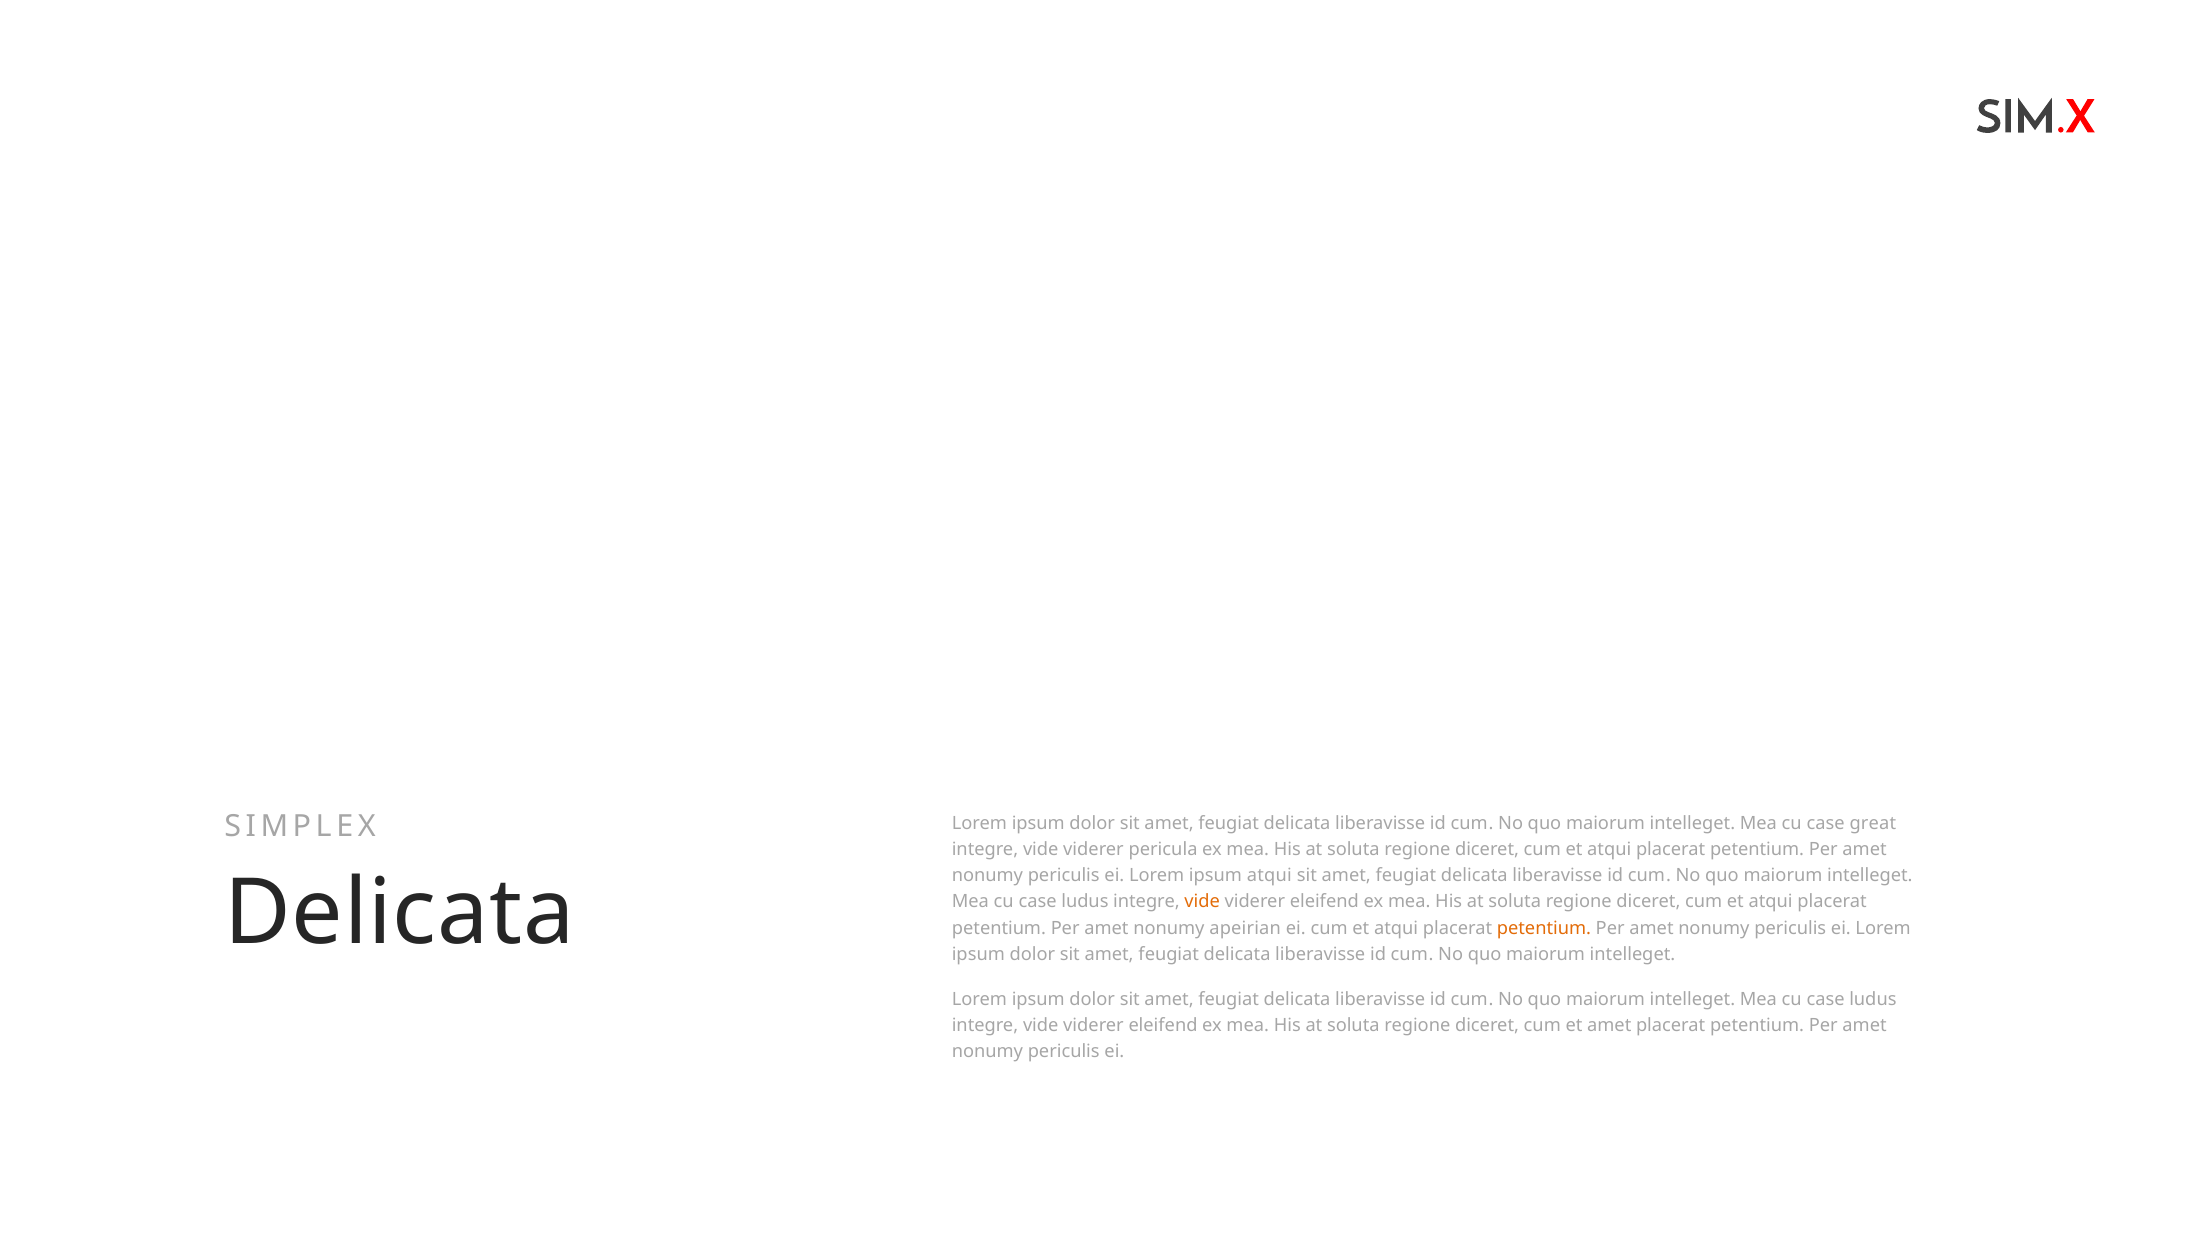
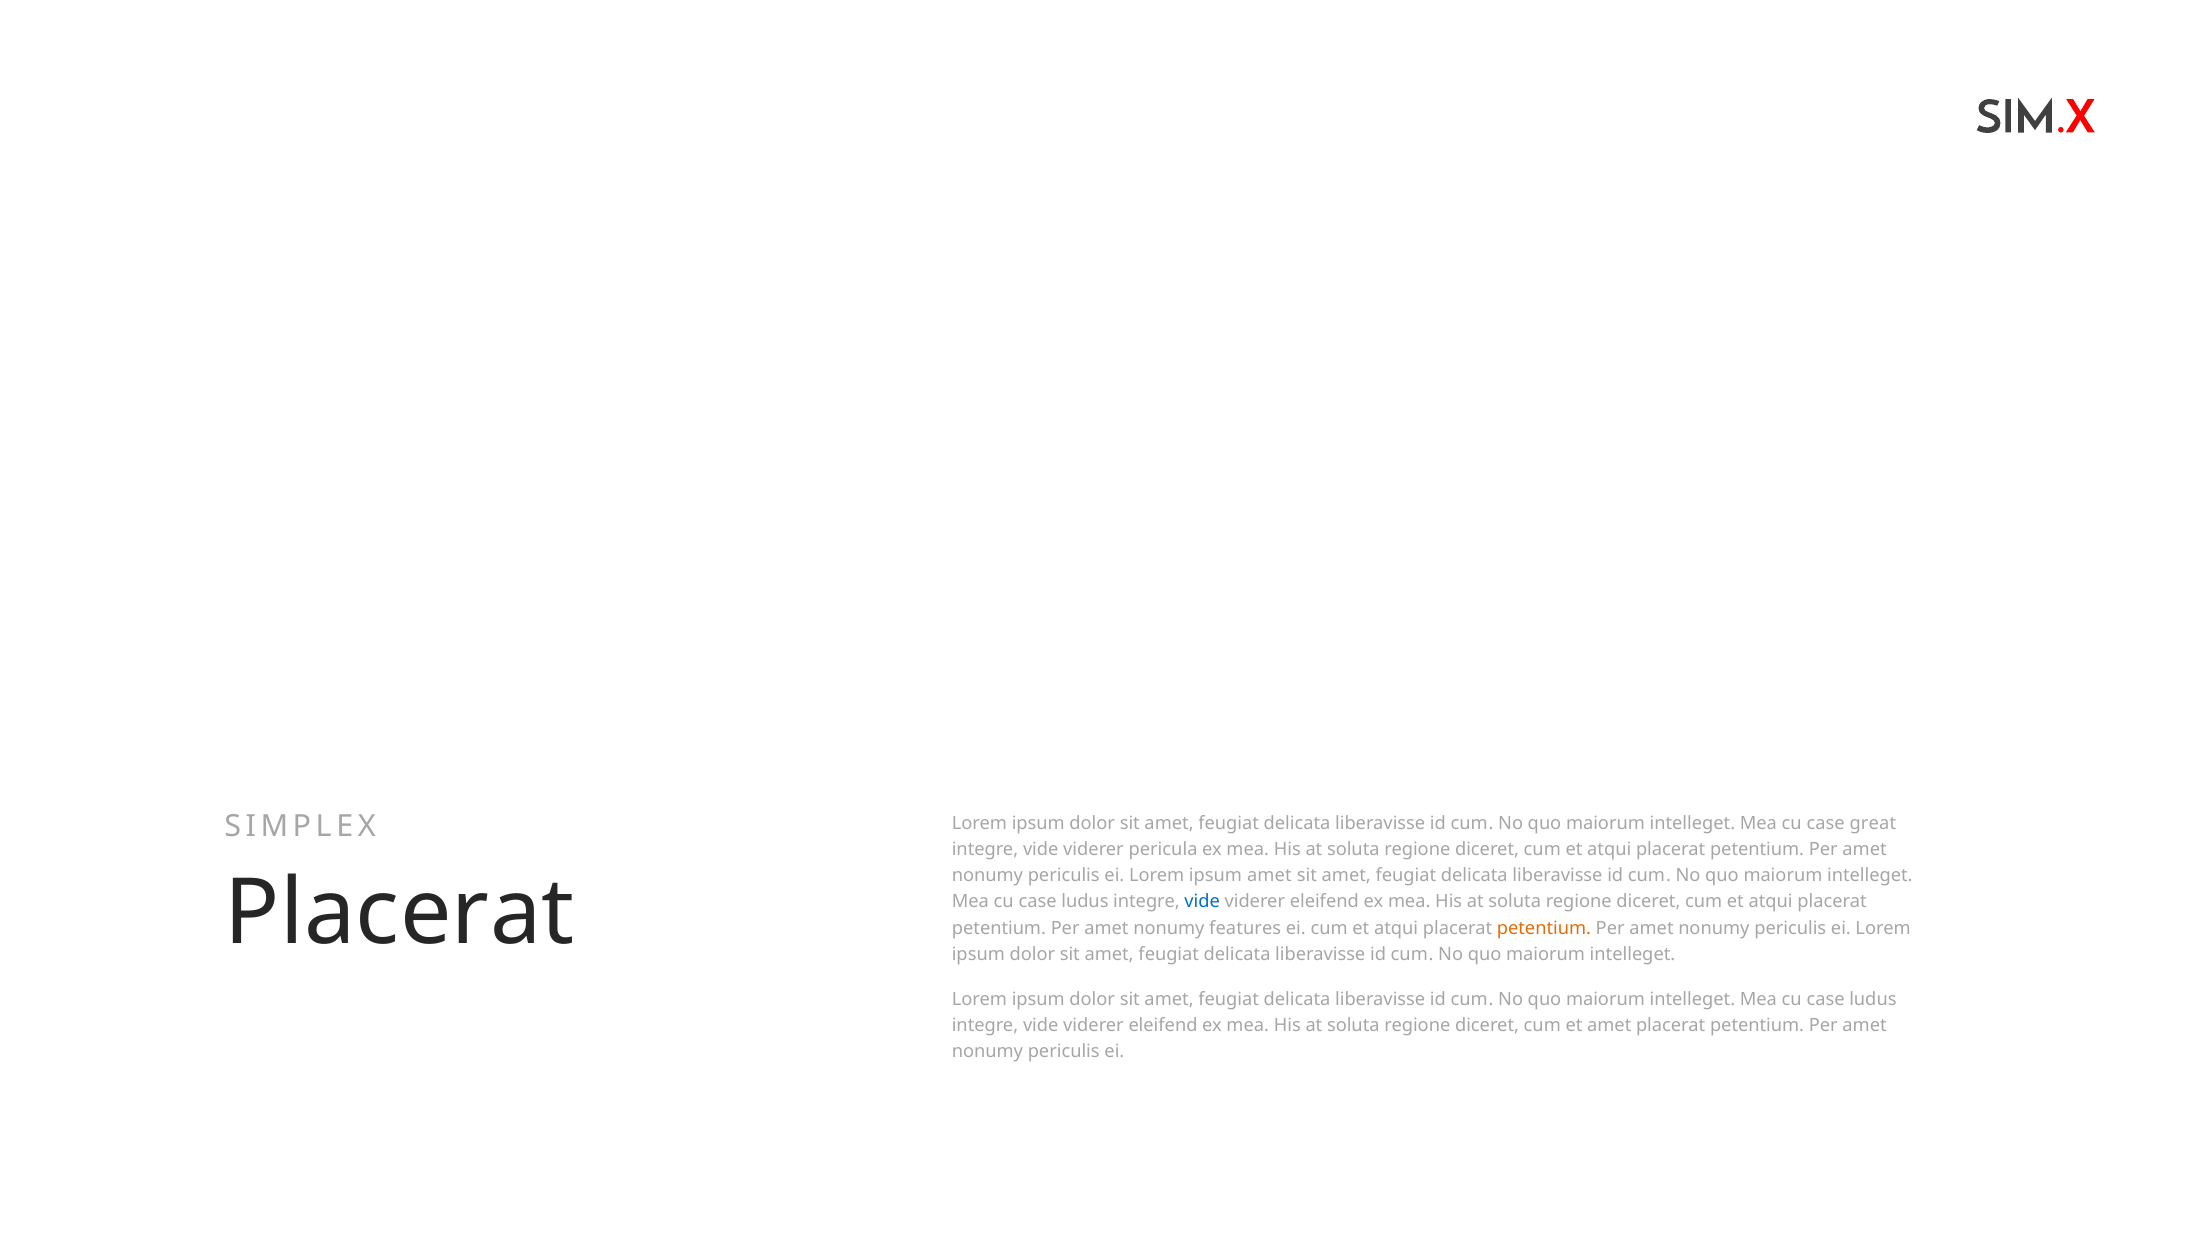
ipsum atqui: atqui -> amet
Delicata at (399, 913): Delicata -> Placerat
vide at (1202, 902) colour: orange -> blue
apeirian: apeirian -> features
